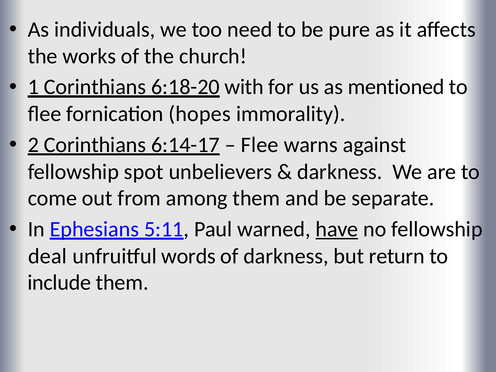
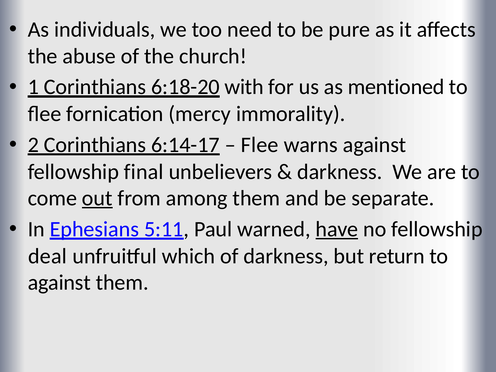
works: works -> abuse
hopes: hopes -> mercy
spot: spot -> final
out underline: none -> present
words: words -> which
include at (59, 283): include -> against
